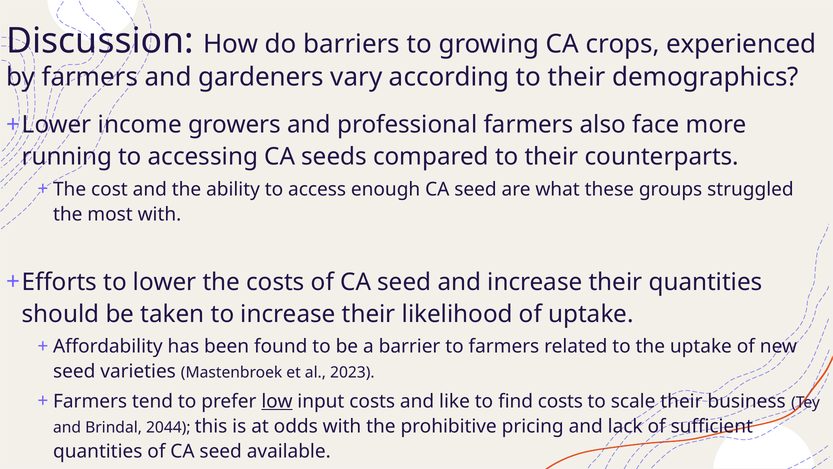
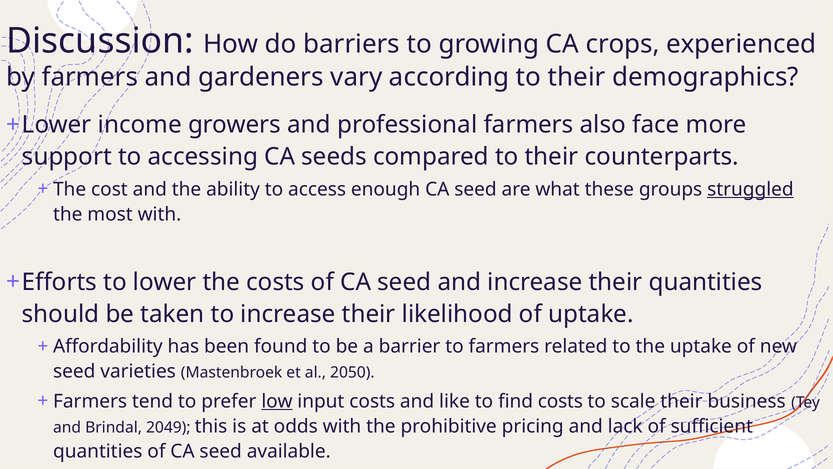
running: running -> support
struggled underline: none -> present
2023: 2023 -> 2050
2044: 2044 -> 2049
